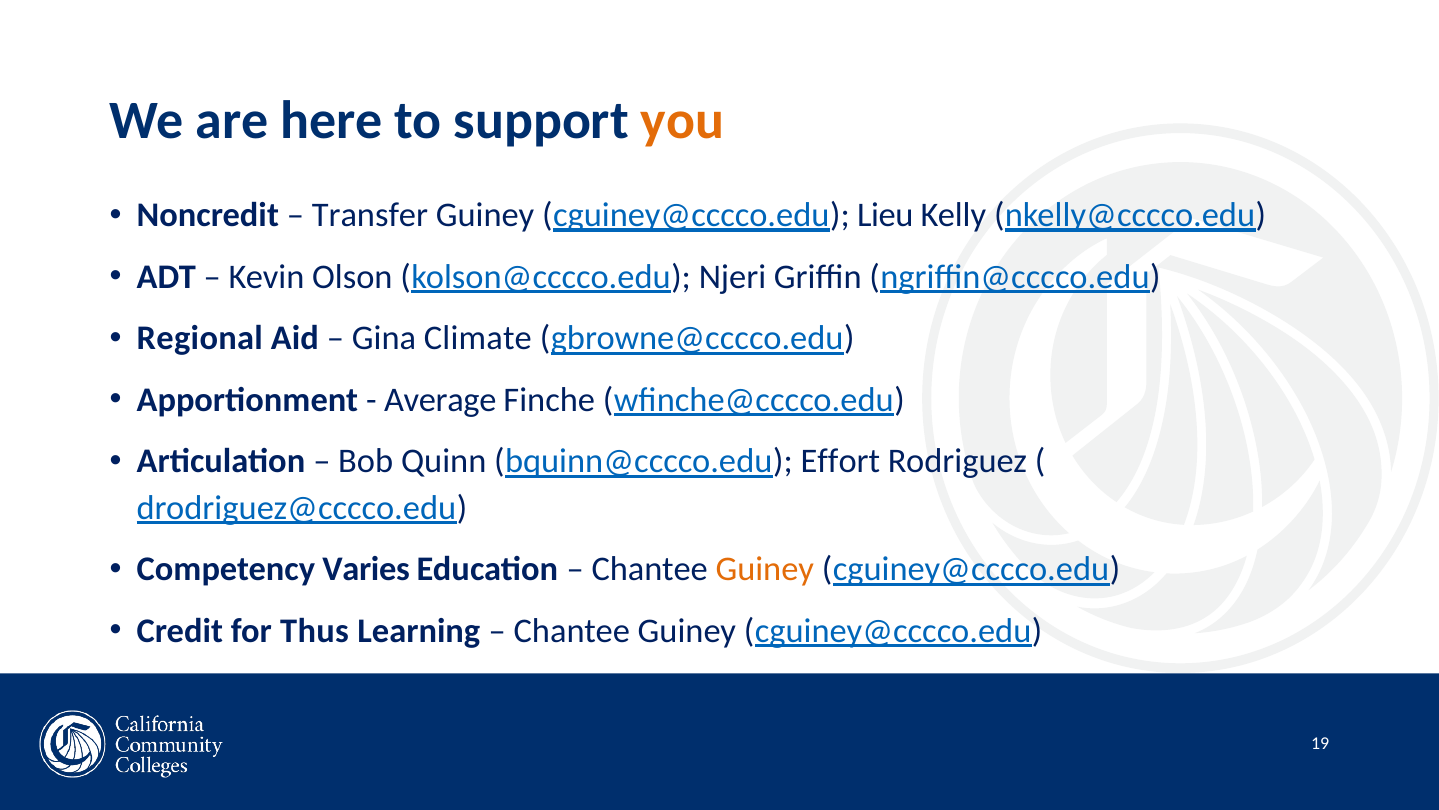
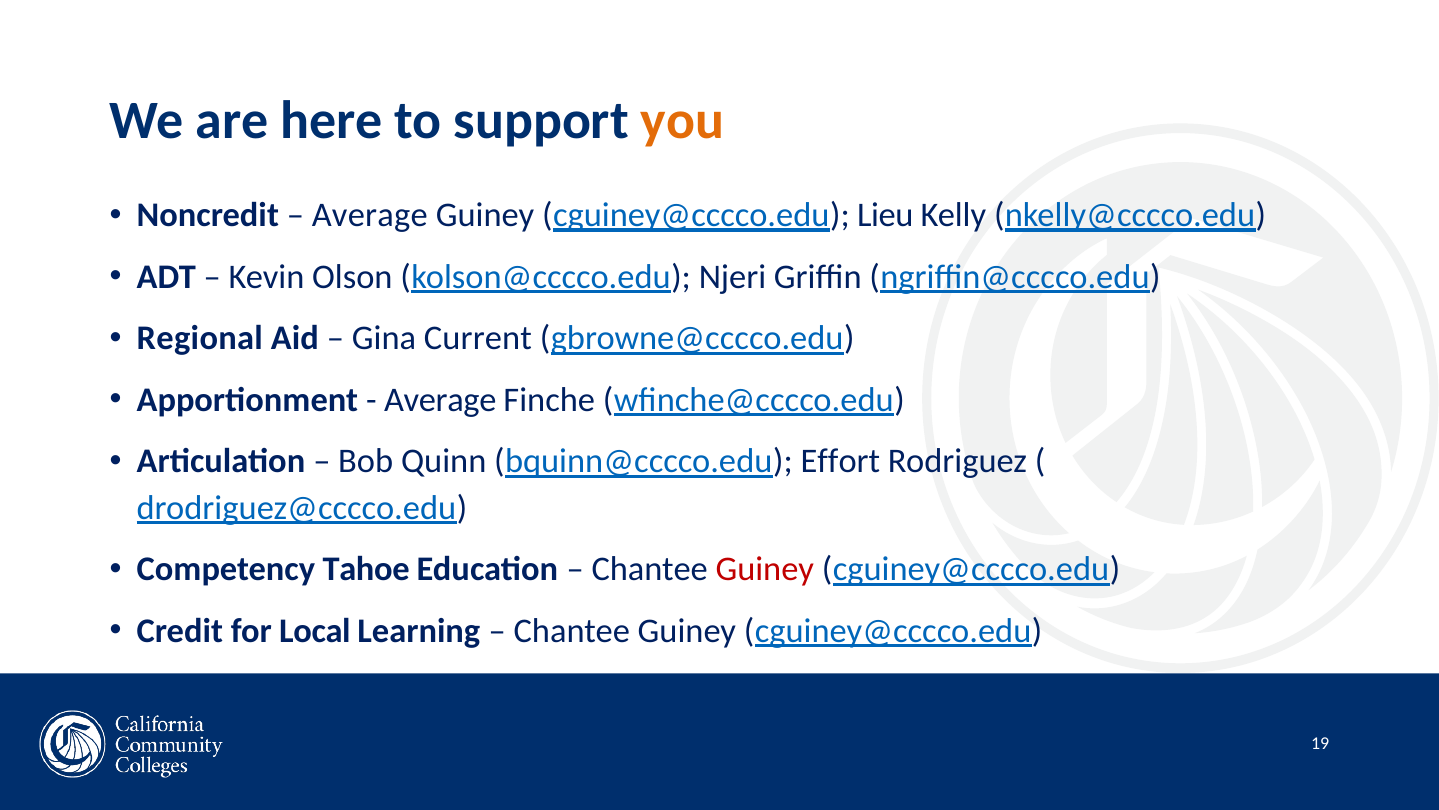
Transfer at (370, 215): Transfer -> Average
Climate: Climate -> Current
Varies: Varies -> Tahoe
Guiney at (765, 569) colour: orange -> red
Thus: Thus -> Local
